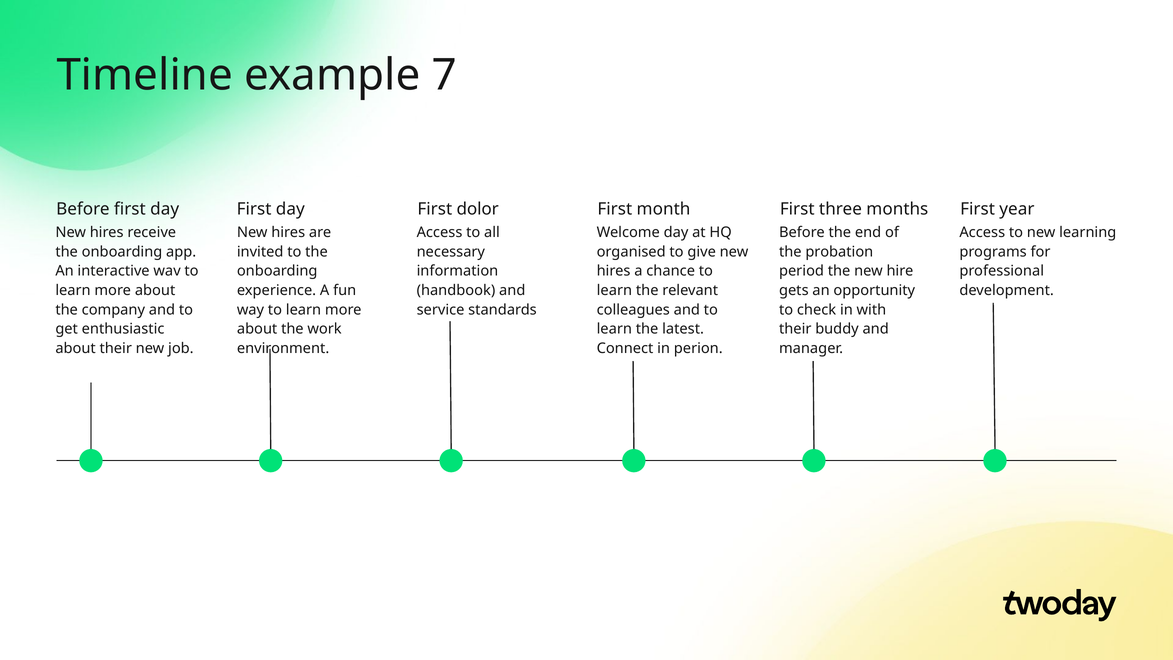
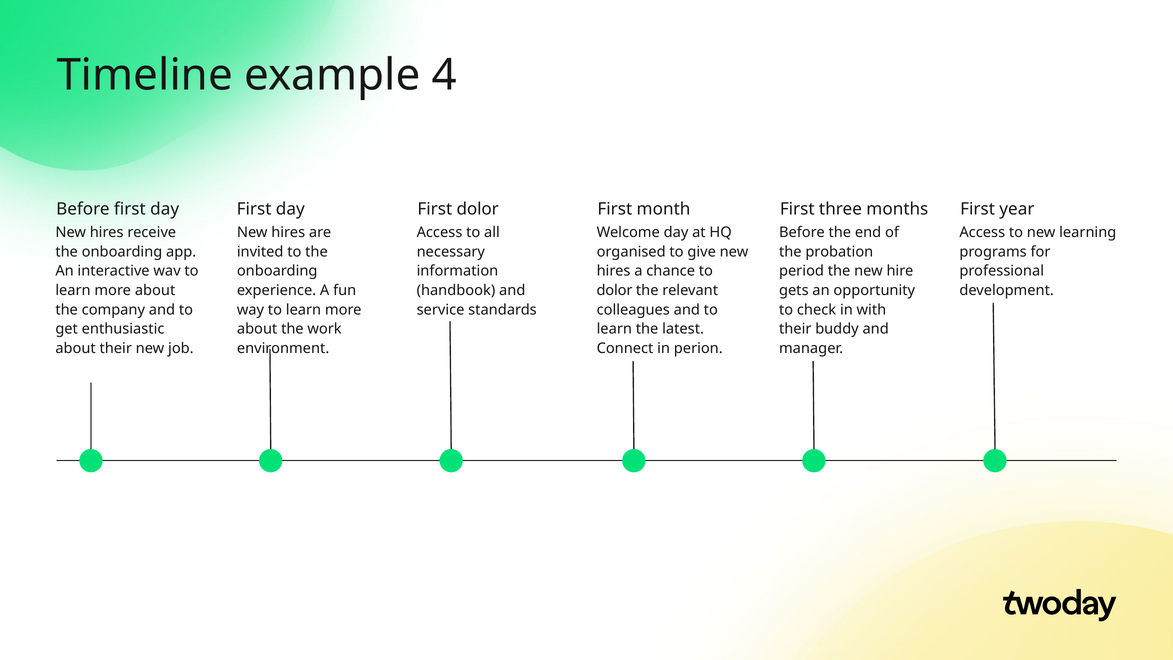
7: 7 -> 4
learn at (614, 290): learn -> dolor
